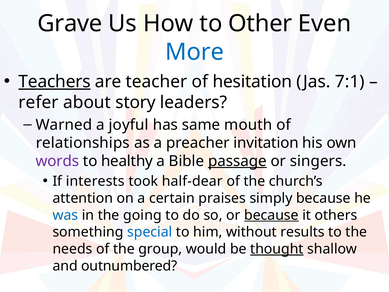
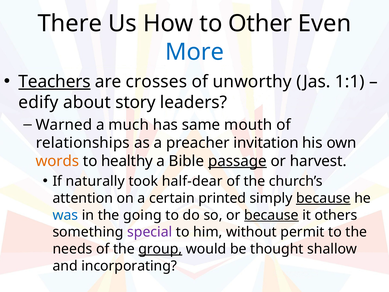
Grave: Grave -> There
teacher: teacher -> crosses
hesitation: hesitation -> unworthy
7:1: 7:1 -> 1:1
refer: refer -> edify
joyful: joyful -> much
words colour: purple -> orange
singers: singers -> harvest
interests: interests -> naturally
praises: praises -> printed
because at (323, 198) underline: none -> present
special colour: blue -> purple
results: results -> permit
group underline: none -> present
thought underline: present -> none
outnumbered: outnumbered -> incorporating
